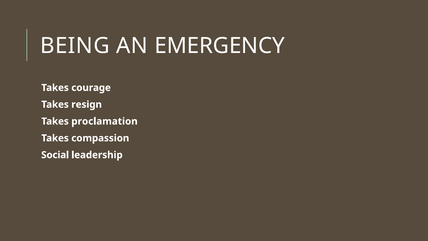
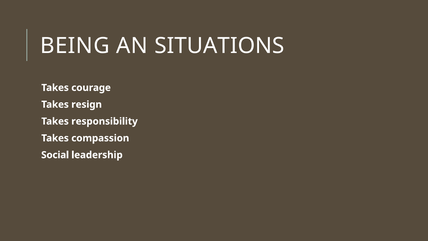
EMERGENCY: EMERGENCY -> SITUATIONS
proclamation: proclamation -> responsibility
